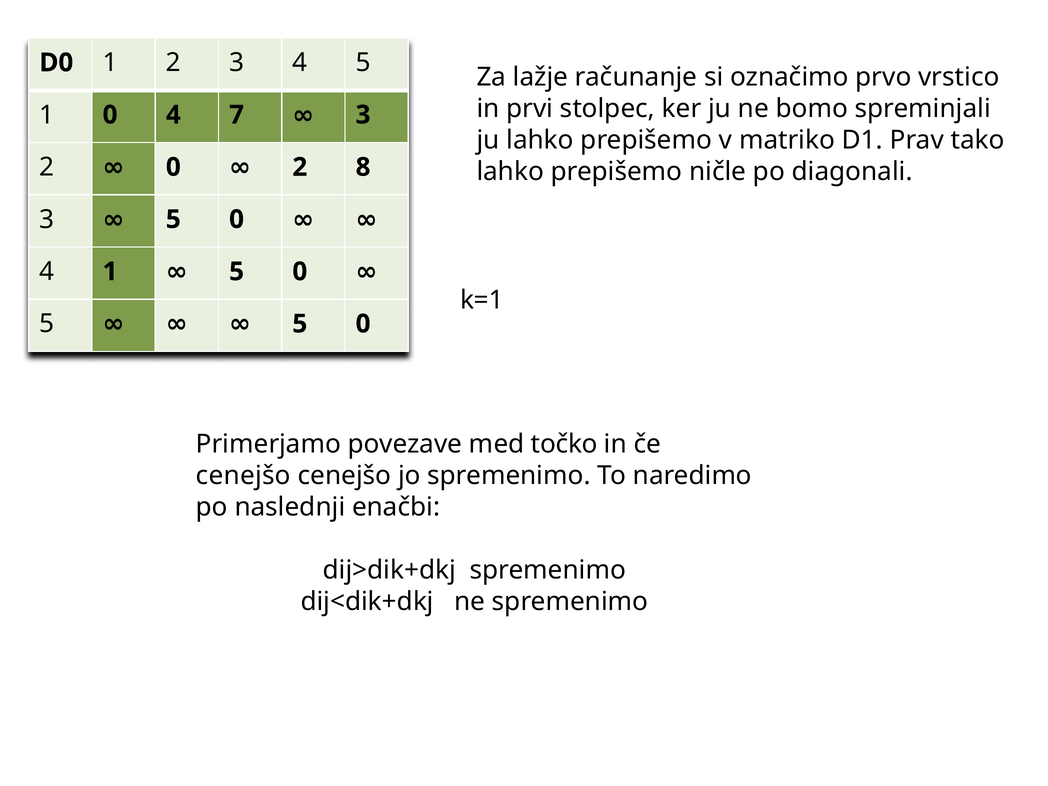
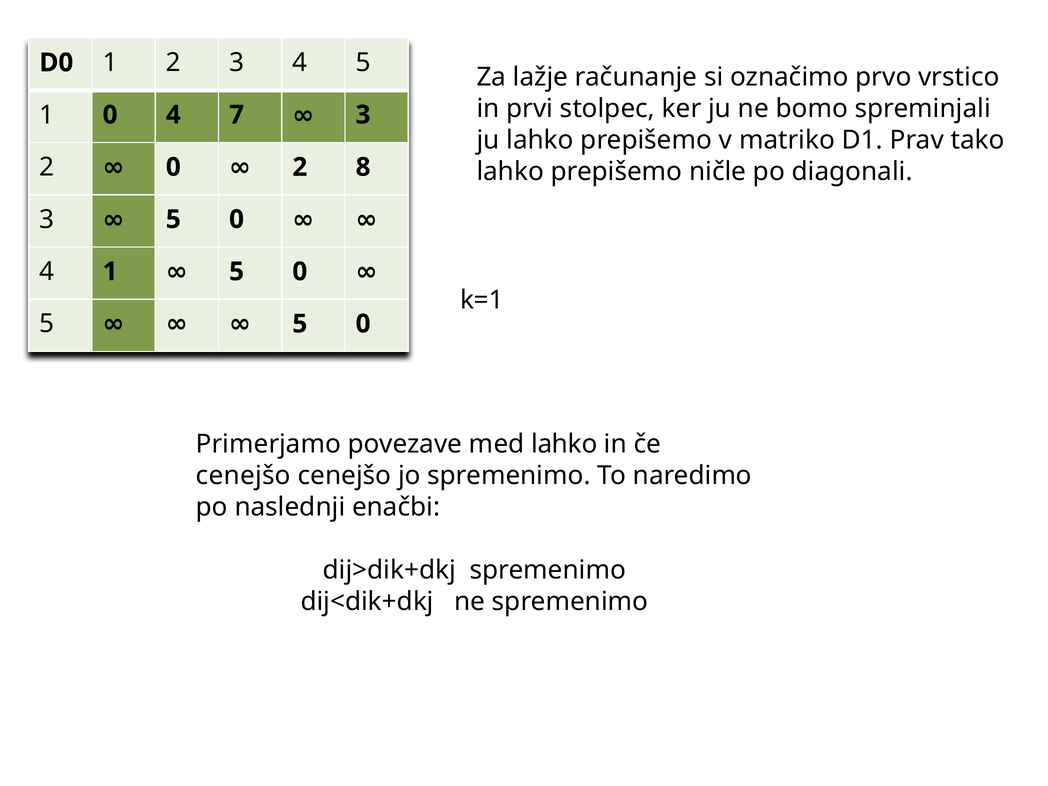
med točko: točko -> lahko
